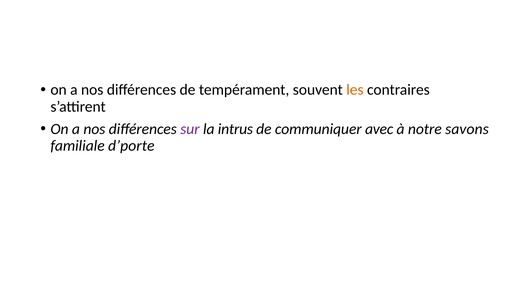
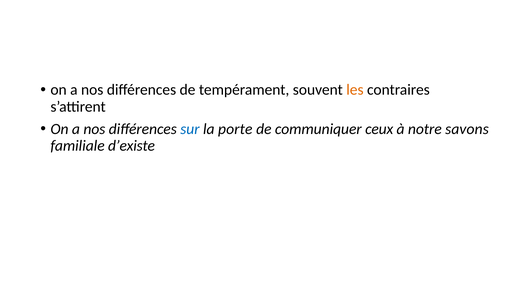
sur colour: purple -> blue
intrus: intrus -> porte
avec: avec -> ceux
d’porte: d’porte -> d’existe
